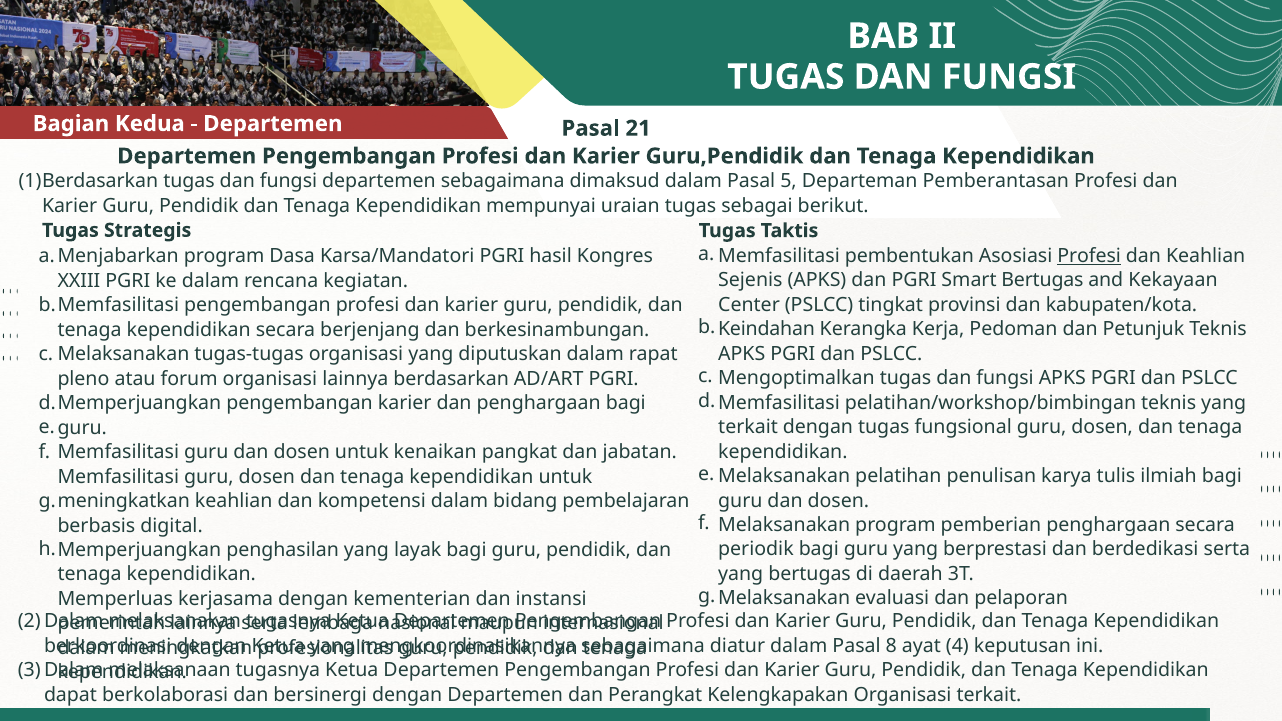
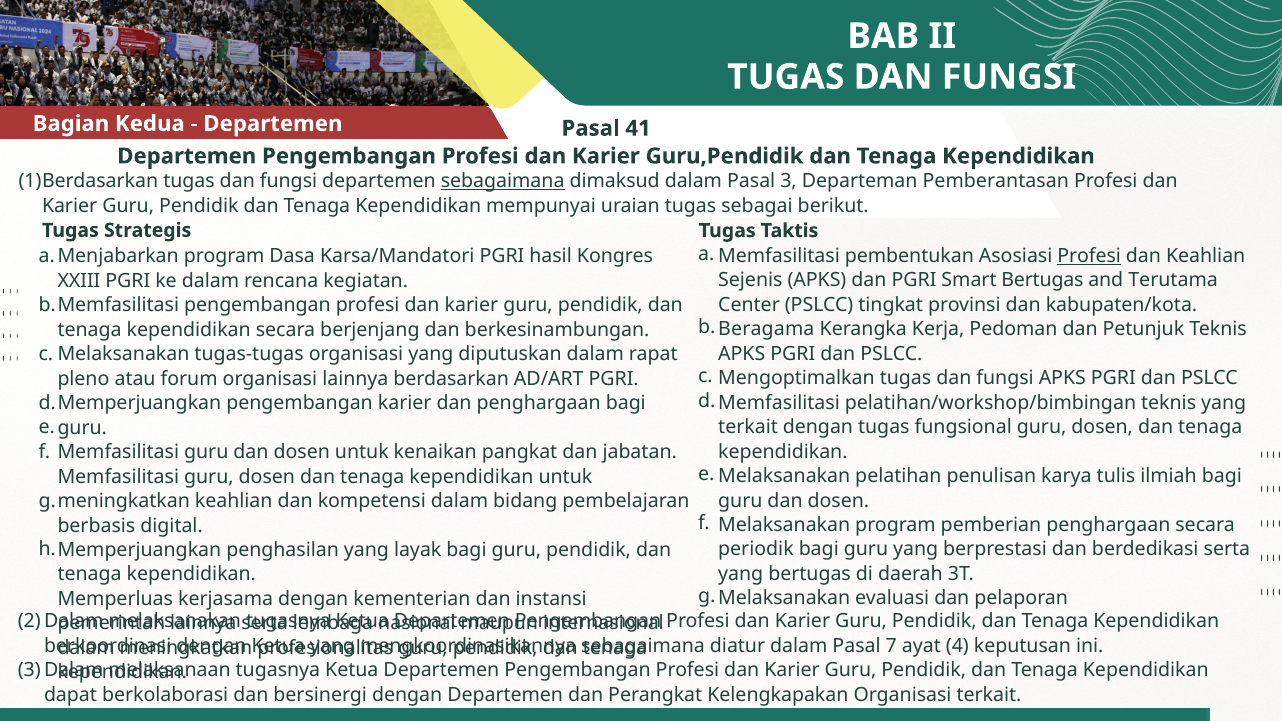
21: 21 -> 41
sebagaimana at (503, 181) underline: none -> present
Pasal 5: 5 -> 3
Kekayaan: Kekayaan -> Terutama
Keindahan: Keindahan -> Beragama
8: 8 -> 7
